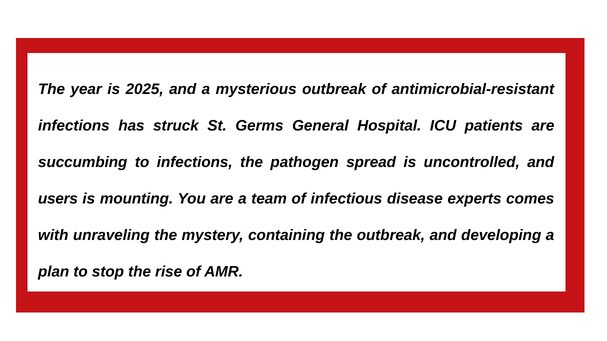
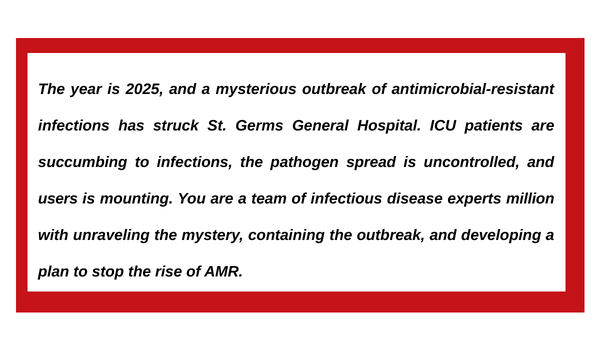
comes: comes -> million
